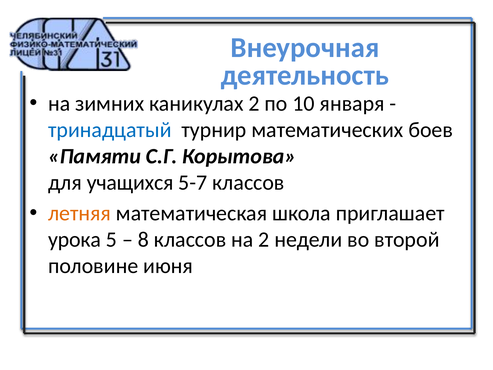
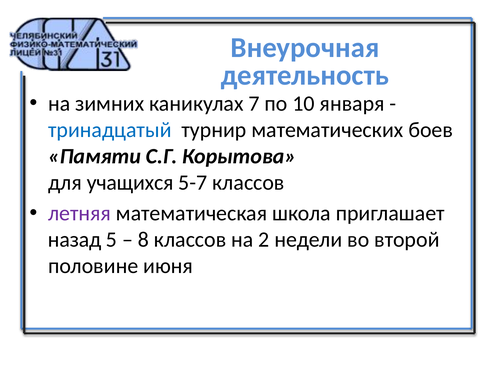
каникулах 2: 2 -> 7
летняя colour: orange -> purple
урока: урока -> назад
